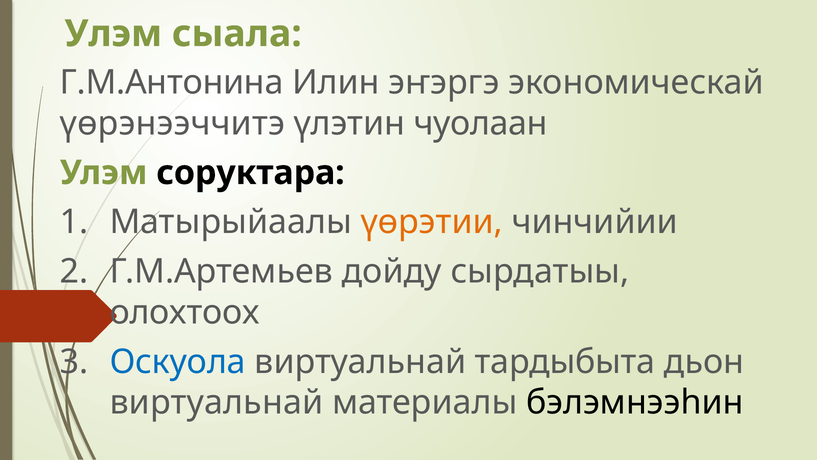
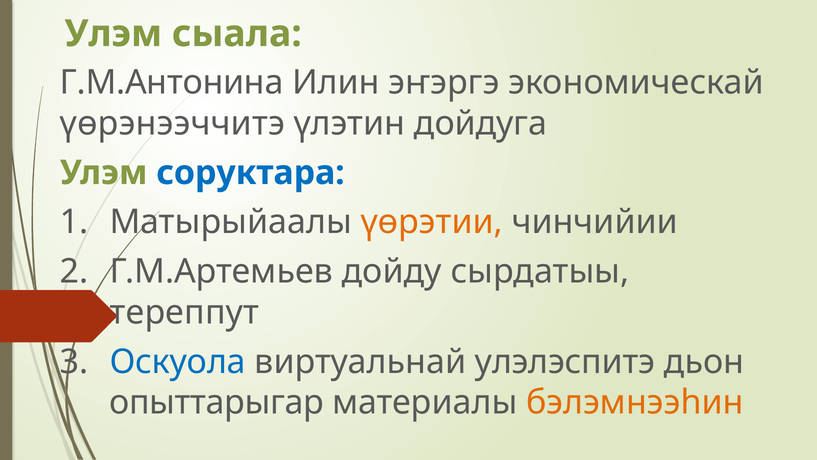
чуолаан: чуолаан -> дойдуга
соруктара colour: black -> blue
олохтоох: олохтоох -> тереппут
тардыбыта: тардыбыта -> улэлэспитэ
виртуальнай at (216, 402): виртуальнай -> опыттарыгар
бэлэмнээһин colour: black -> orange
